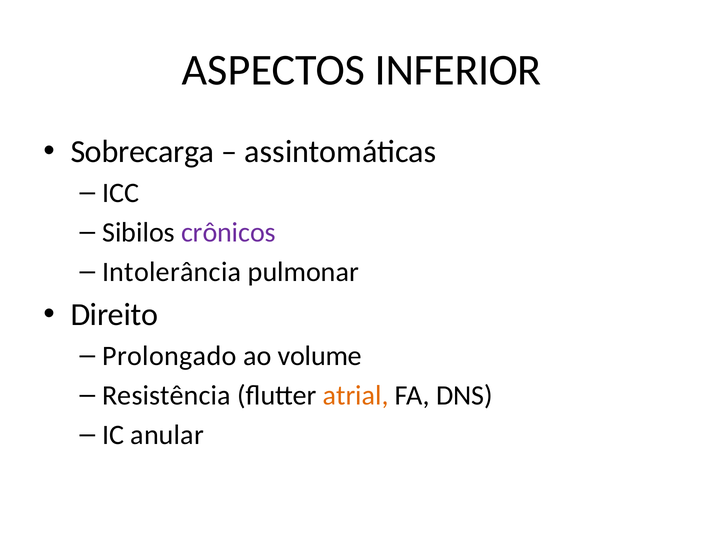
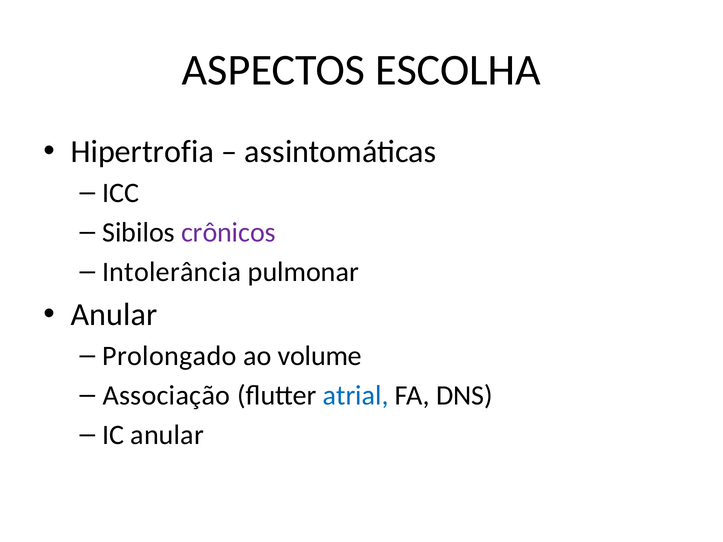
INFERIOR: INFERIOR -> ESCOLHA
Sobrecarga: Sobrecarga -> Hipertrofia
Direito at (114, 315): Direito -> Anular
Resistência: Resistência -> Associação
atrial colour: orange -> blue
